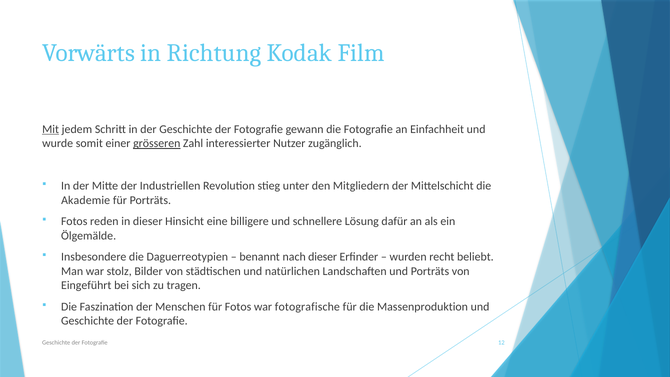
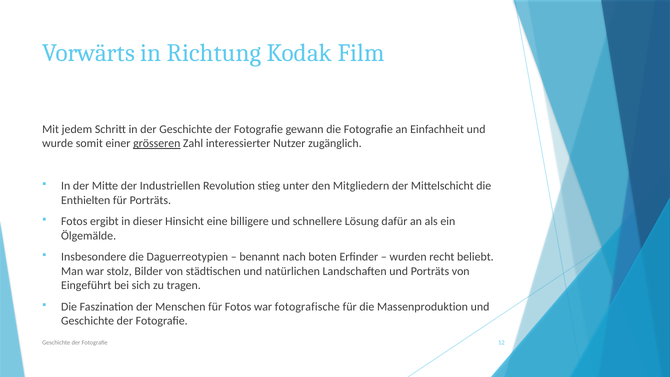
Mit underline: present -> none
Akademie: Akademie -> Enthielten
reden: reden -> ergibt
nach dieser: dieser -> boten
